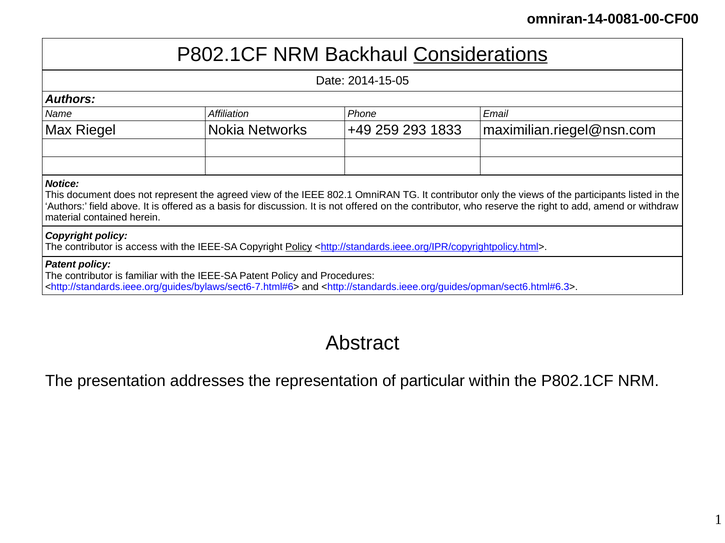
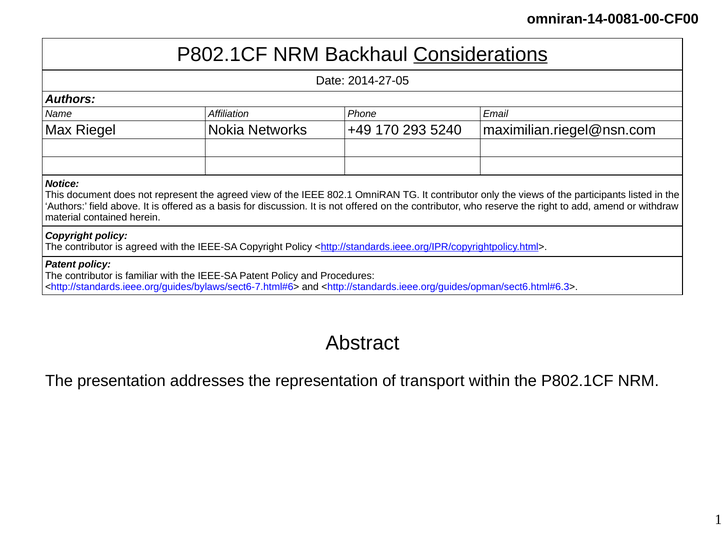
2014-15-05: 2014-15-05 -> 2014-27-05
259: 259 -> 170
1833: 1833 -> 5240
is access: access -> agreed
Policy at (299, 247) underline: present -> none
particular: particular -> transport
